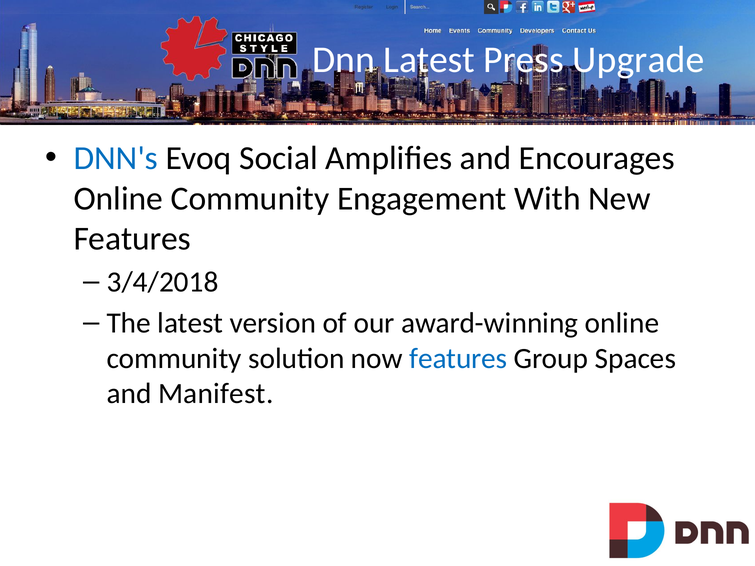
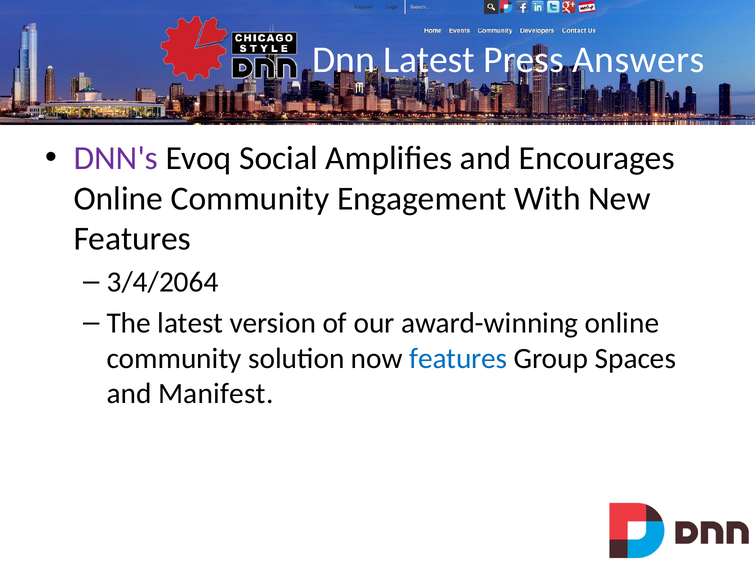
Upgrade: Upgrade -> Answers
DNN's colour: blue -> purple
3/4/2018: 3/4/2018 -> 3/4/2064
